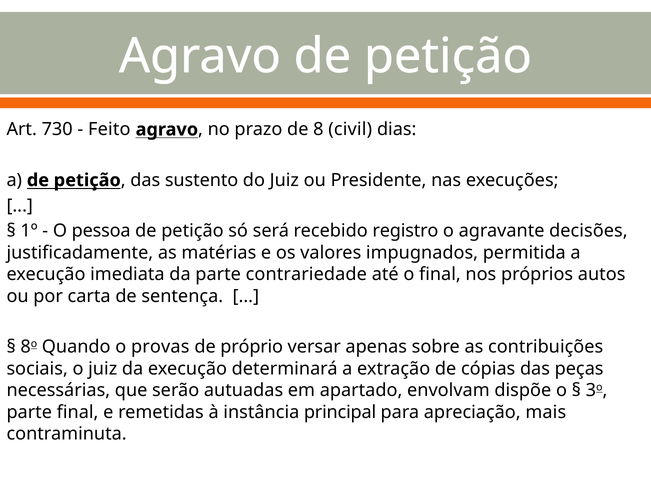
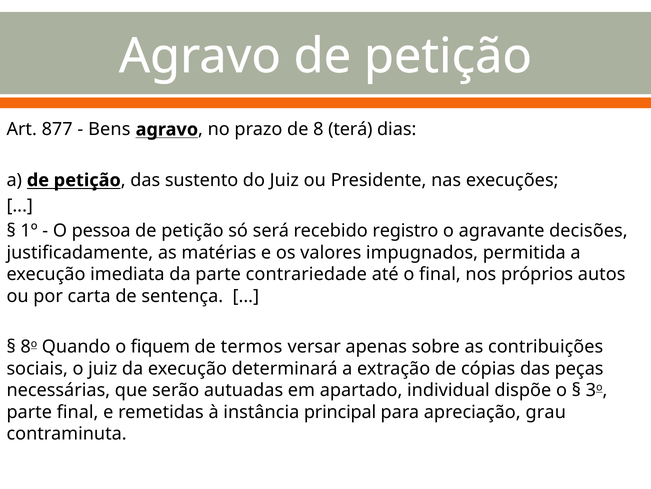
730: 730 -> 877
Feito: Feito -> Bens
civil: civil -> terá
provas: provas -> fiquem
próprio: próprio -> termos
envolvam: envolvam -> individual
mais: mais -> grau
